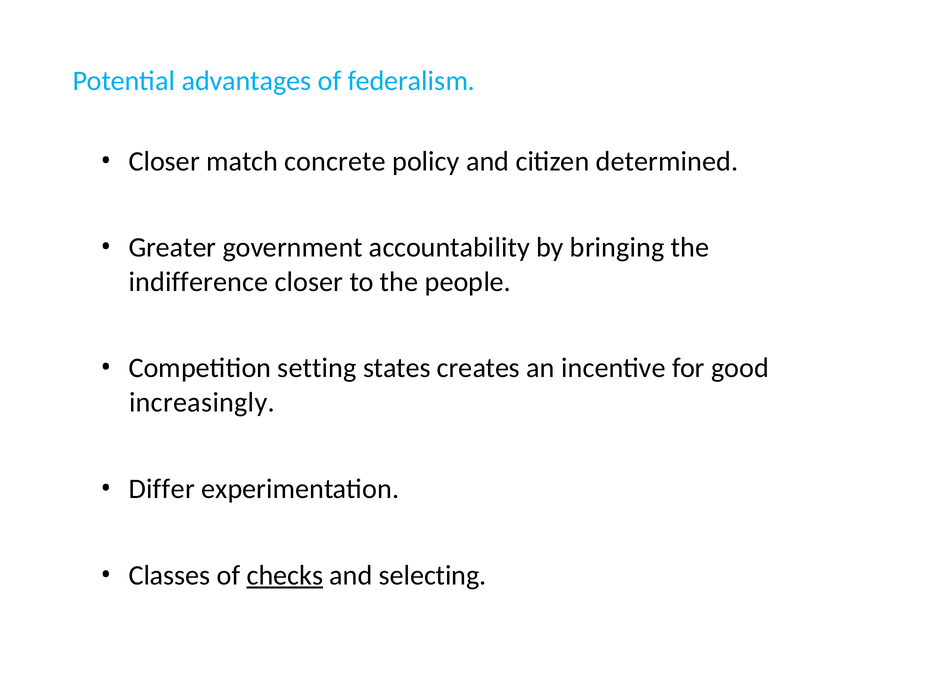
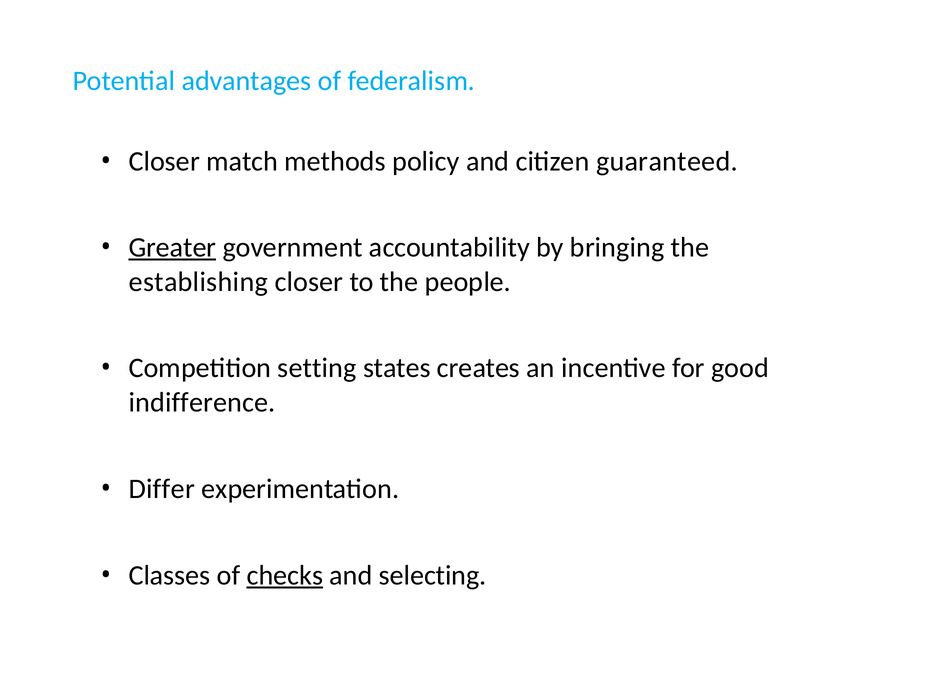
concrete: concrete -> methods
determined: determined -> guaranteed
Greater underline: none -> present
indifference: indifference -> establishing
increasingly: increasingly -> indifference
